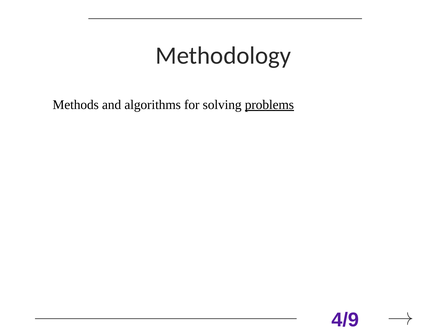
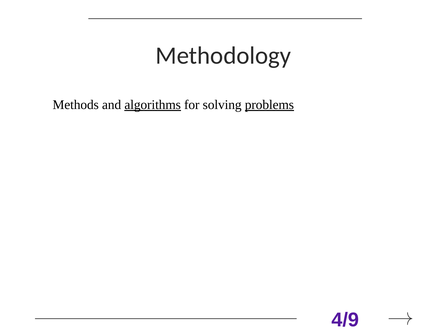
algorithms underline: none -> present
